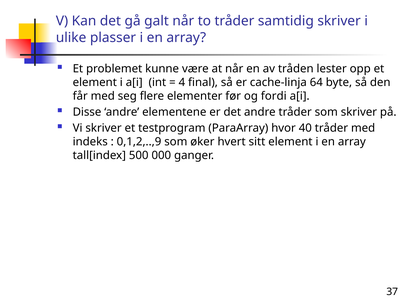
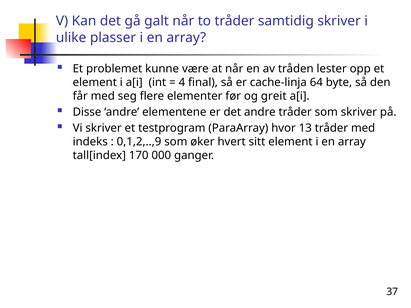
fordi: fordi -> greit
40: 40 -> 13
500: 500 -> 170
